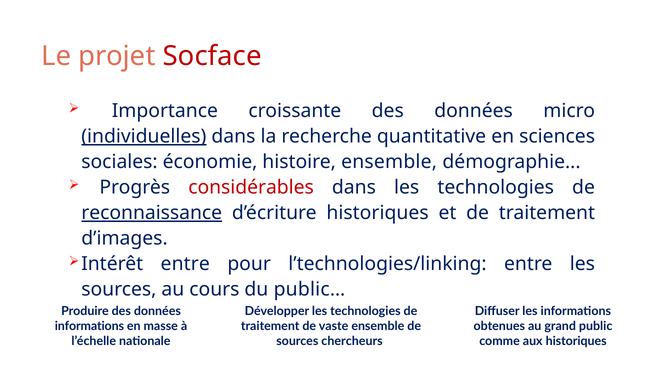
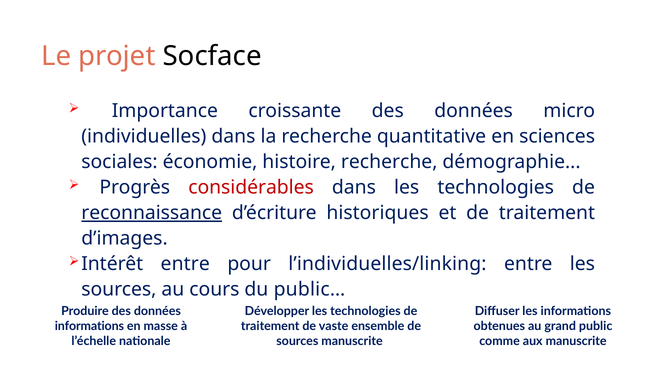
Socface colour: red -> black
individuelles underline: present -> none
histoire ensemble: ensemble -> recherche
l’technologies/linking: l’technologies/linking -> l’individuelles/linking
sources chercheurs: chercheurs -> manuscrite
aux historiques: historiques -> manuscrite
